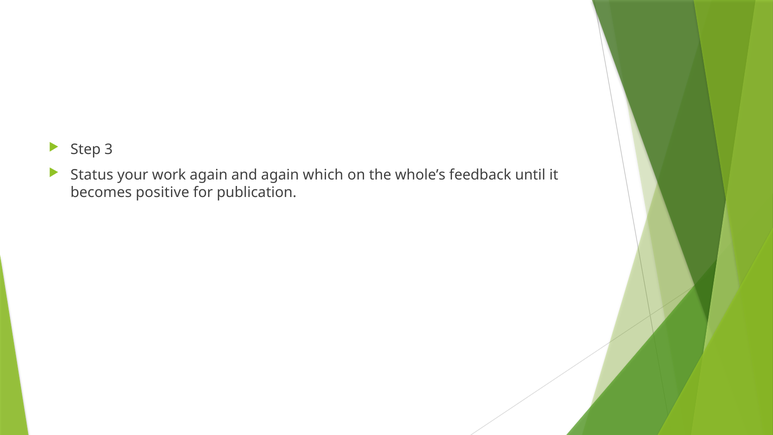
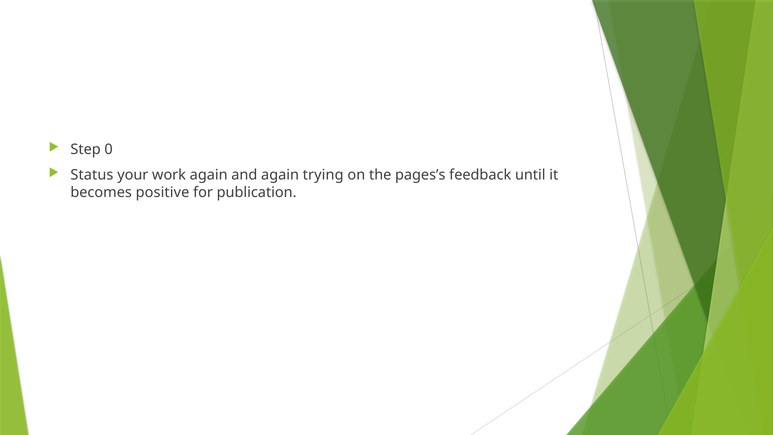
3: 3 -> 0
which: which -> trying
whole’s: whole’s -> pages’s
